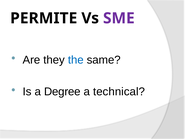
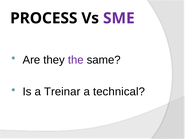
PERMITE: PERMITE -> PROCESS
the colour: blue -> purple
Degree: Degree -> Treinar
